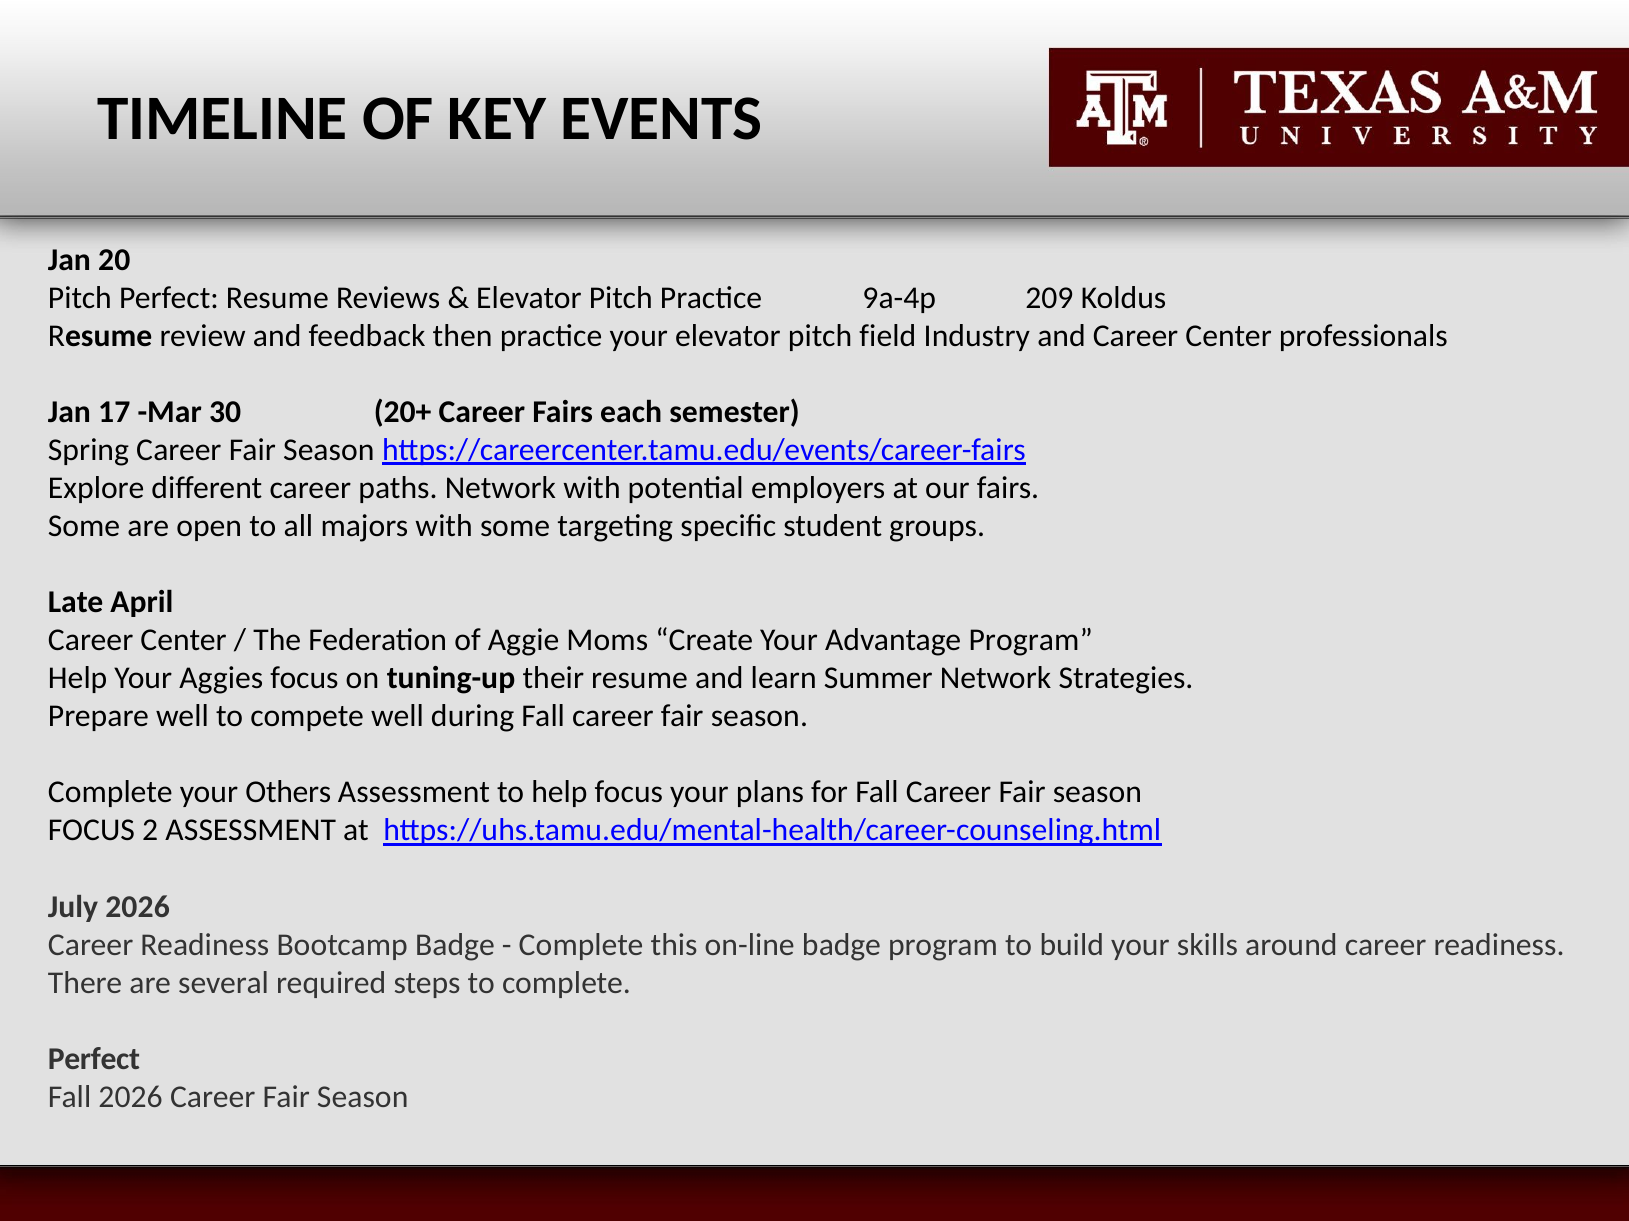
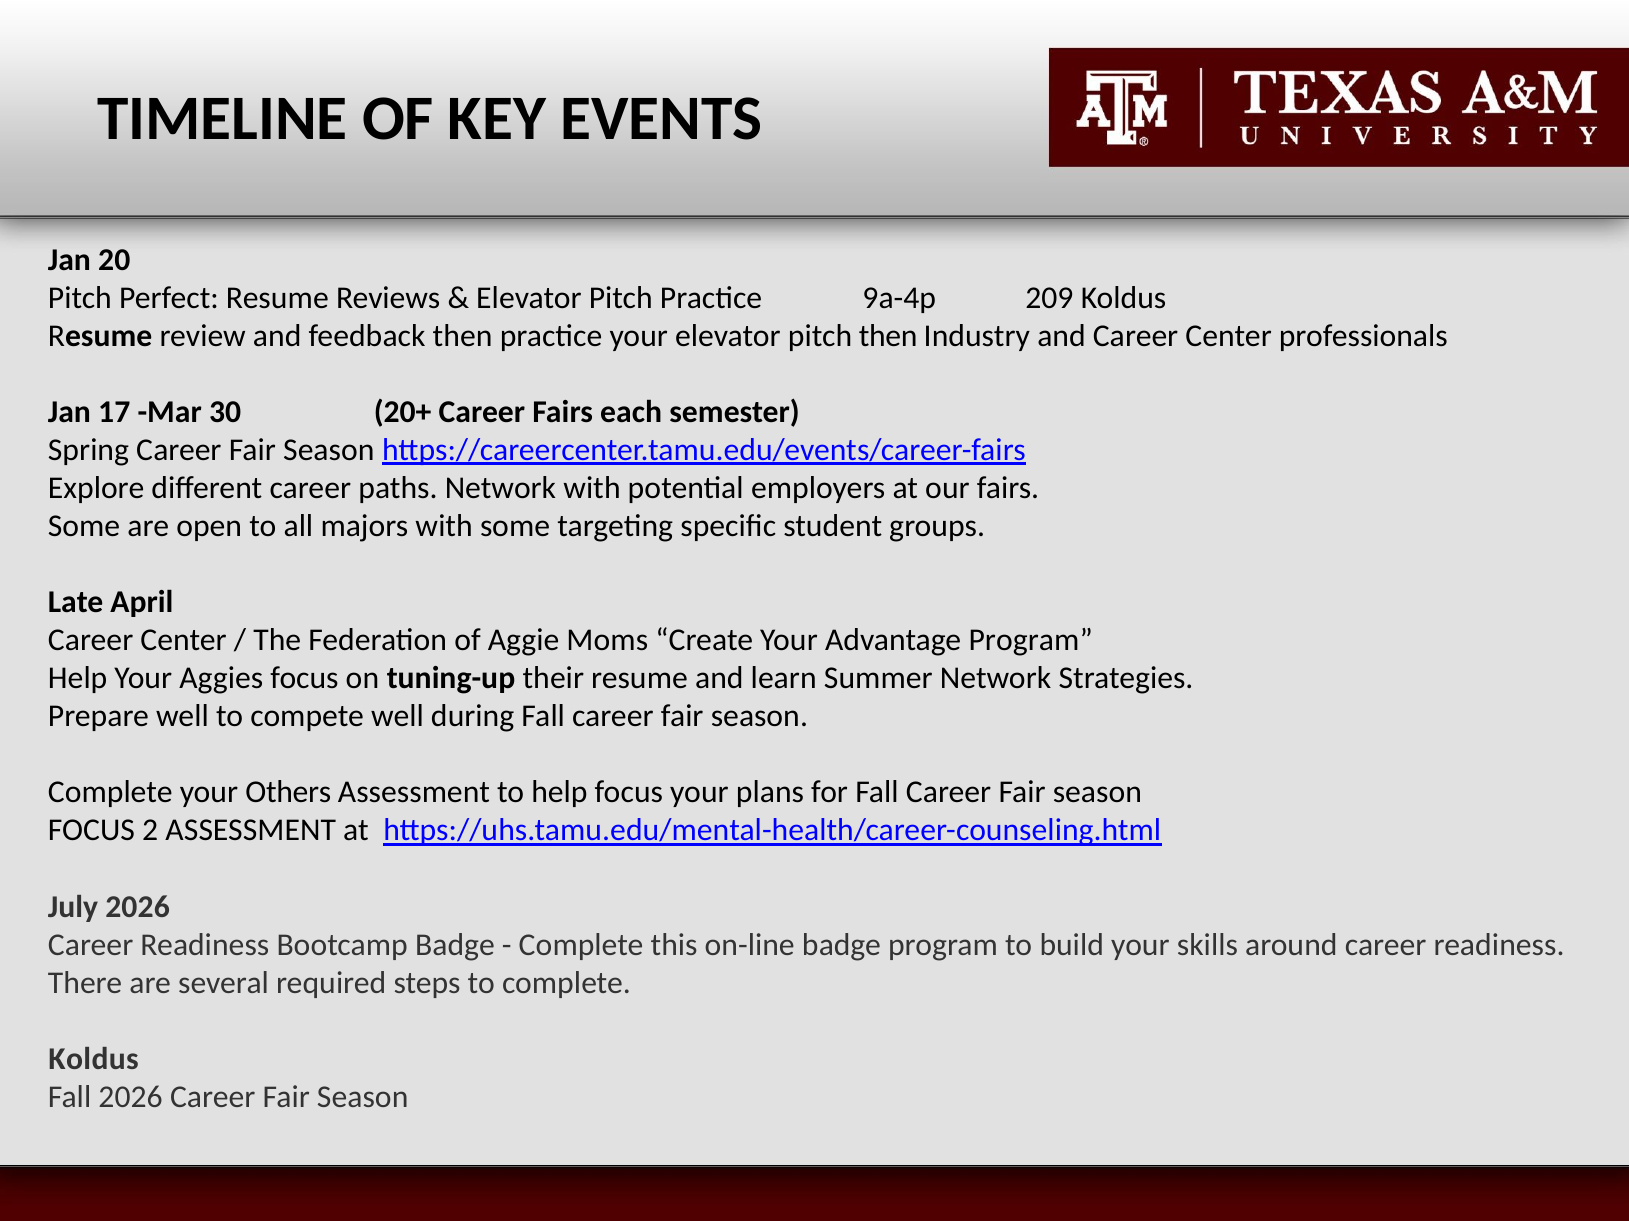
pitch field: field -> then
Perfect at (94, 1060): Perfect -> Koldus
